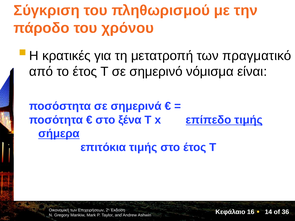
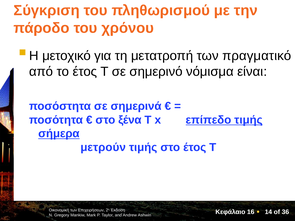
κρατικές: κρατικές -> μετοχικό
επιτόκια: επιτόκια -> μετρούν
